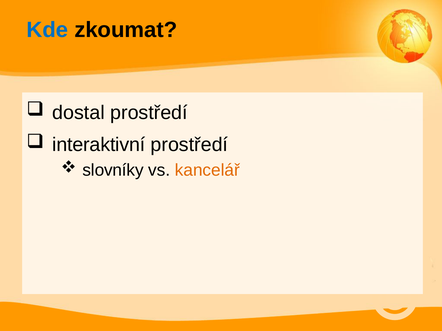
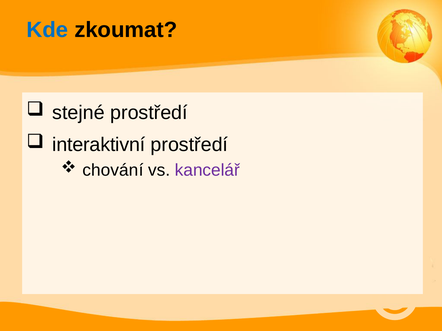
dostal: dostal -> stejné
slovníky: slovníky -> chování
kancelář colour: orange -> purple
